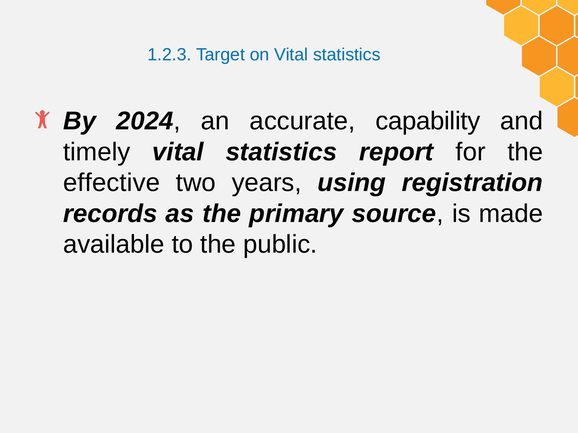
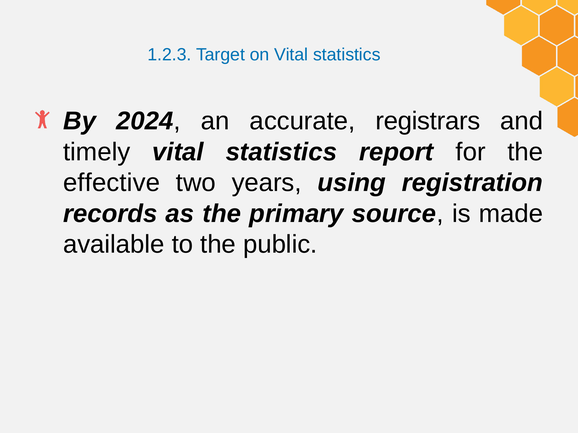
capability: capability -> registrars
